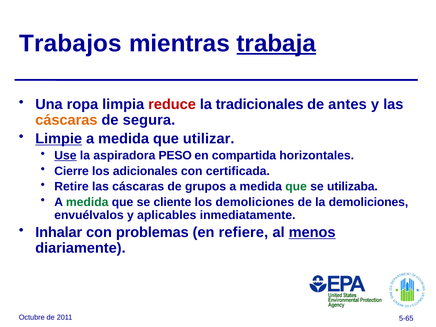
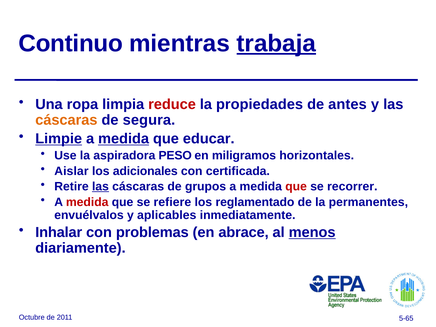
Trabajos: Trabajos -> Continuo
tradicionales: tradicionales -> propiedades
medida at (124, 139) underline: none -> present
utilizar: utilizar -> educar
Use underline: present -> none
compartida: compartida -> miligramos
Cierre: Cierre -> Aislar
las at (100, 187) underline: none -> present
que at (296, 187) colour: green -> red
utilizaba: utilizaba -> recorrer
medida at (87, 202) colour: green -> red
cliente: cliente -> refiere
los demoliciones: demoliciones -> reglamentado
la demoliciones: demoliciones -> permanentes
refiere: refiere -> abrace
